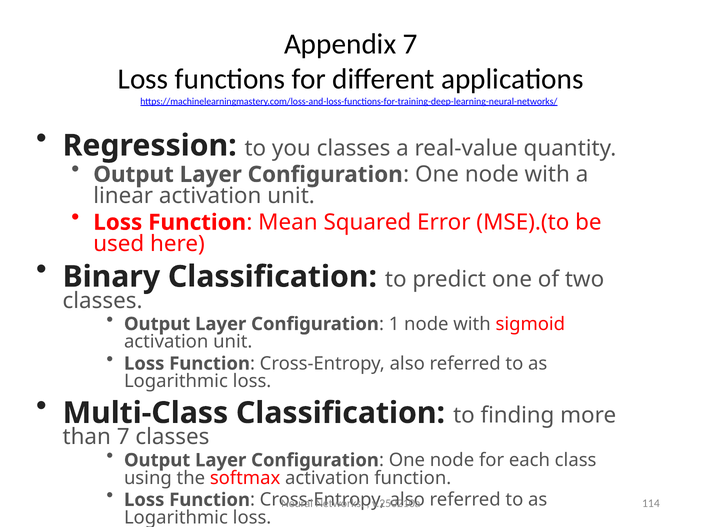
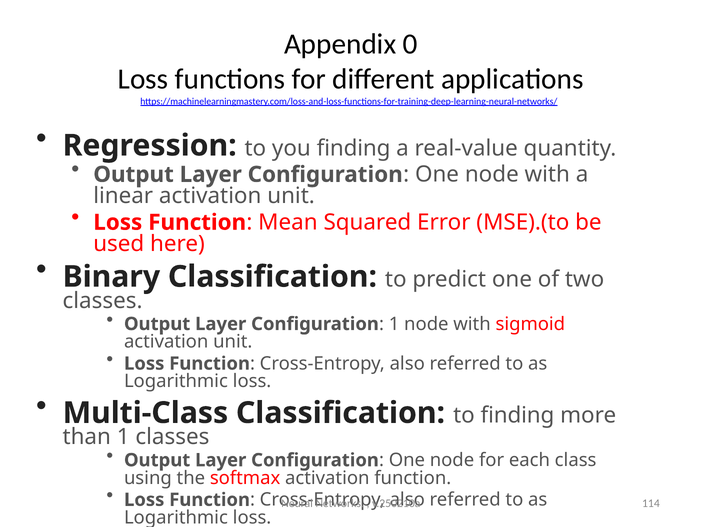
Appendix 7: 7 -> 0
you classes: classes -> finding
than 7: 7 -> 1
